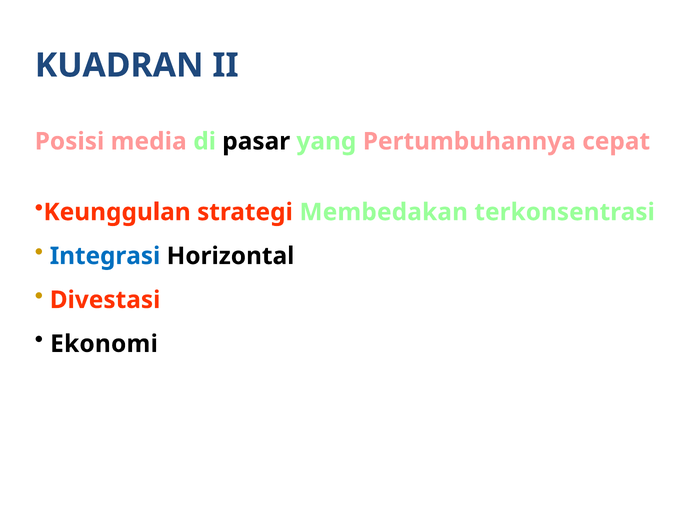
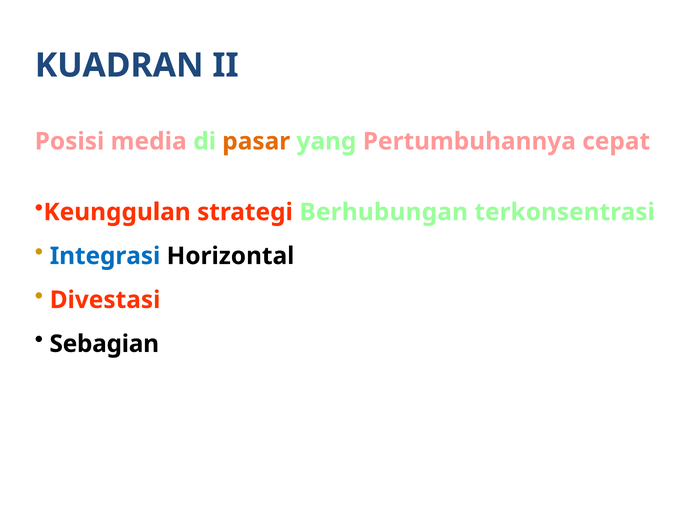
pasar colour: black -> orange
Membedakan: Membedakan -> Berhubungan
Ekonomi: Ekonomi -> Sebagian
